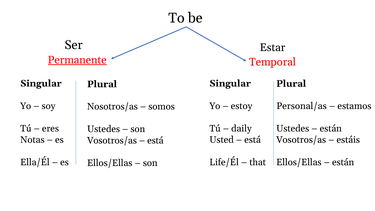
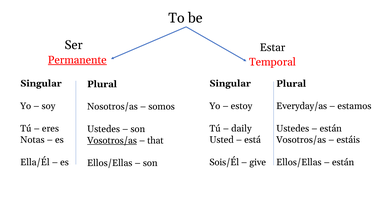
Personal/as: Personal/as -> Everyday/as
Vosotros/as at (112, 140) underline: none -> present
está at (155, 140): está -> that
Life/Él: Life/Él -> Sois/Él
that: that -> give
